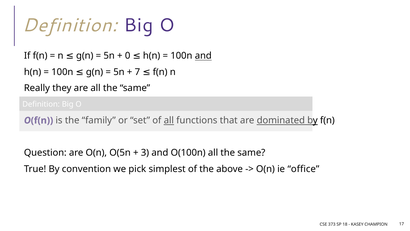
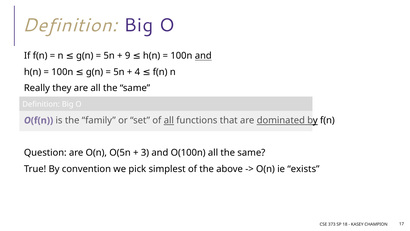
0: 0 -> 9
7: 7 -> 4
office: office -> exists
